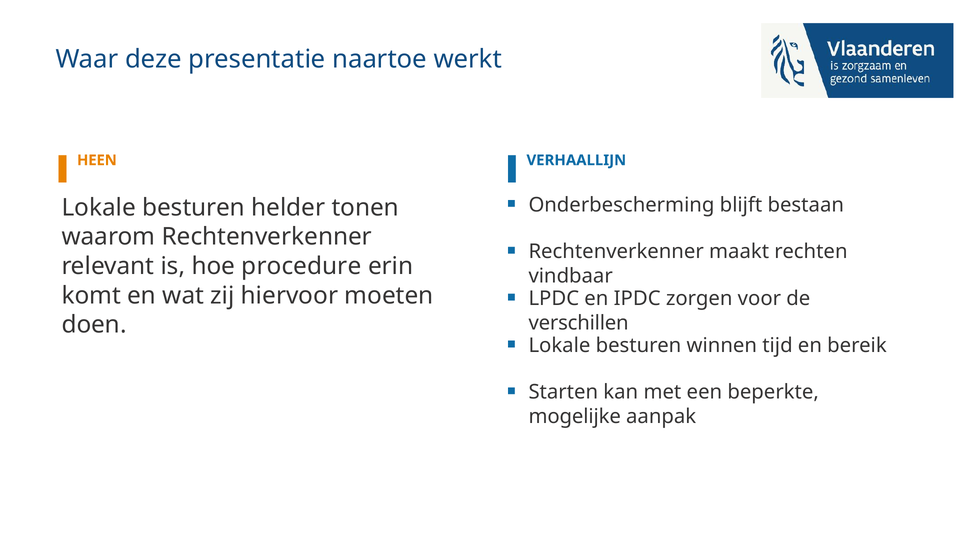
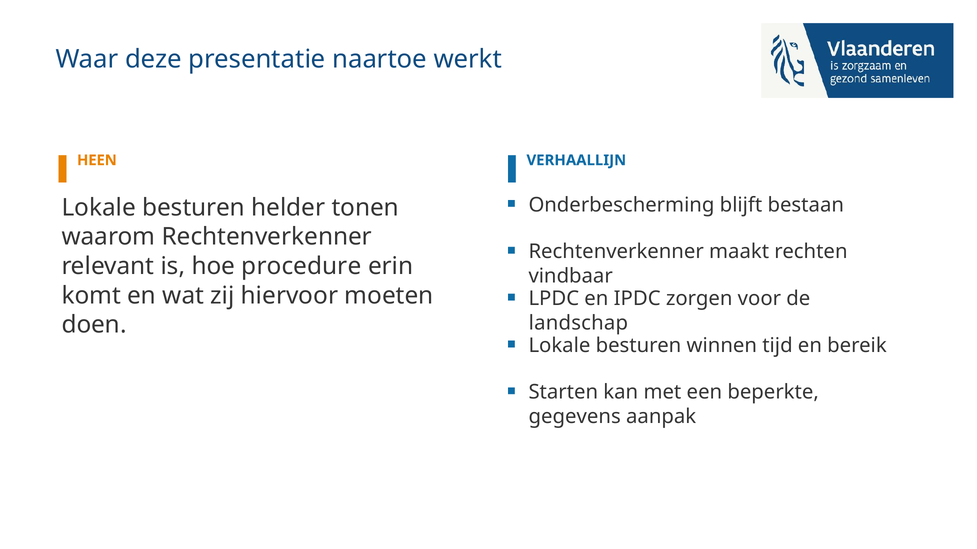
verschillen: verschillen -> landschap
mogelijke: mogelijke -> gegevens
